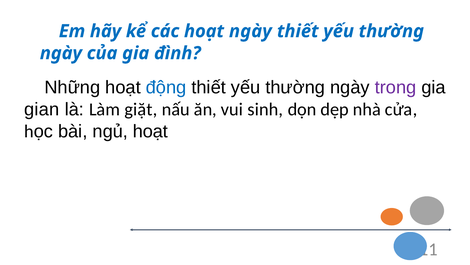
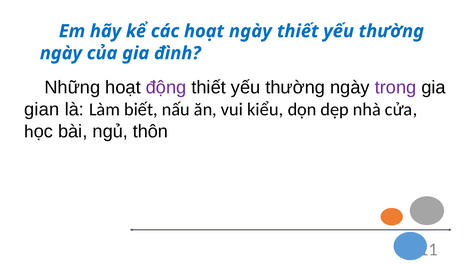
động colour: blue -> purple
giặt: giặt -> biết
sinh: sinh -> kiểu
ngủ hoạt: hoạt -> thôn
